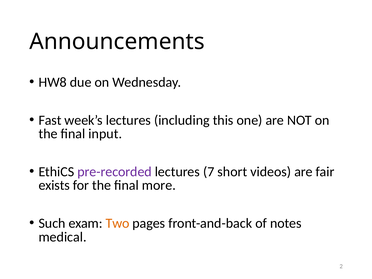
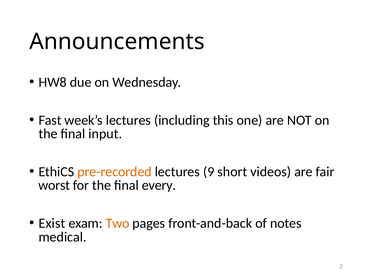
pre-recorded colour: purple -> orange
7: 7 -> 9
exists: exists -> worst
more: more -> every
Such: Such -> Exist
